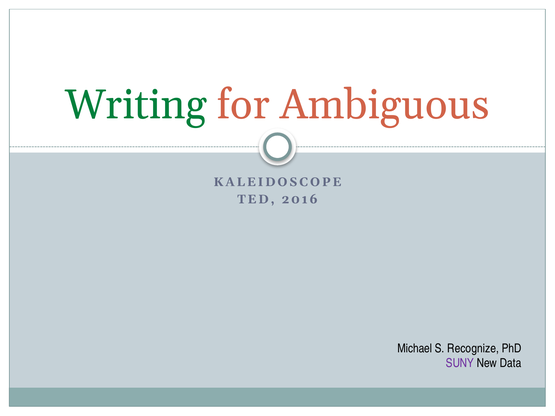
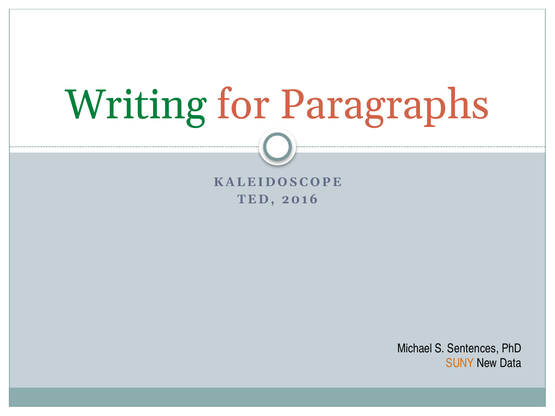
Ambiguous: Ambiguous -> Paragraphs
Recognize: Recognize -> Sentences
SUNY colour: purple -> orange
